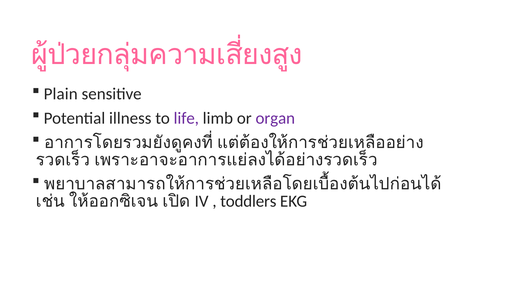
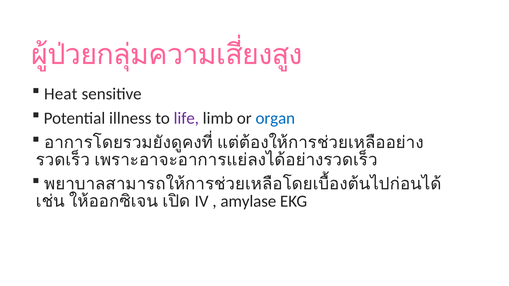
Plain: Plain -> Heat
organ colour: purple -> blue
toddlers: toddlers -> amylase
